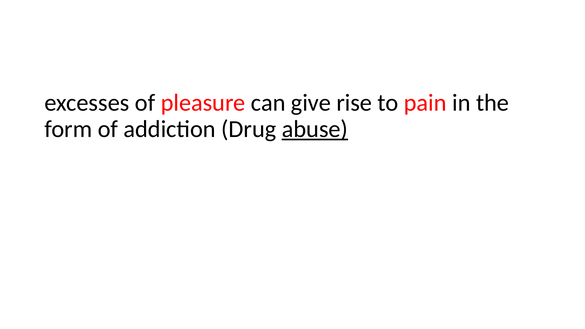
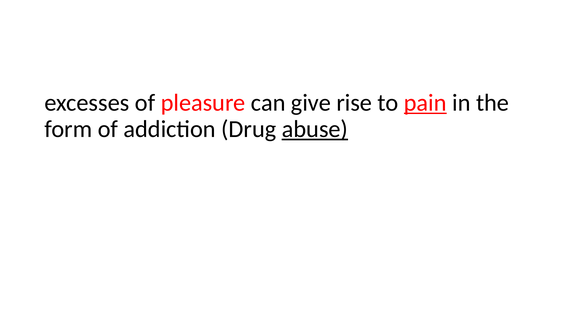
pain underline: none -> present
